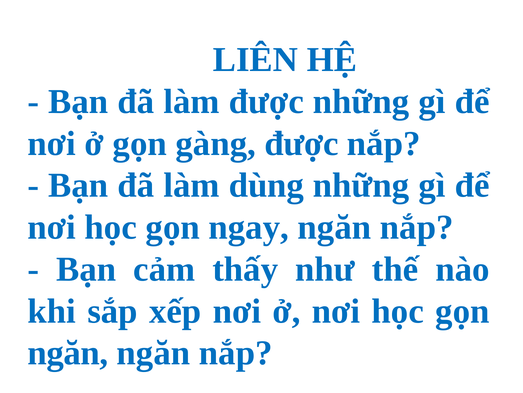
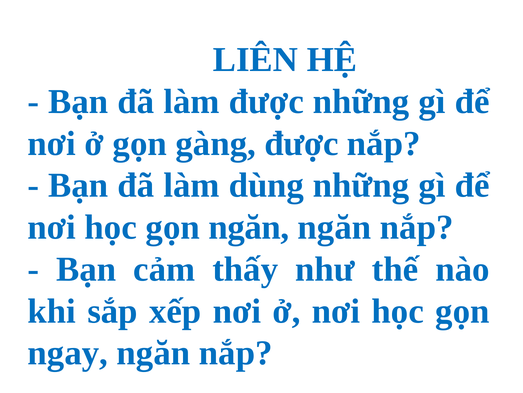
gọn ngay: ngay -> ngăn
ngăn at (68, 352): ngăn -> ngay
